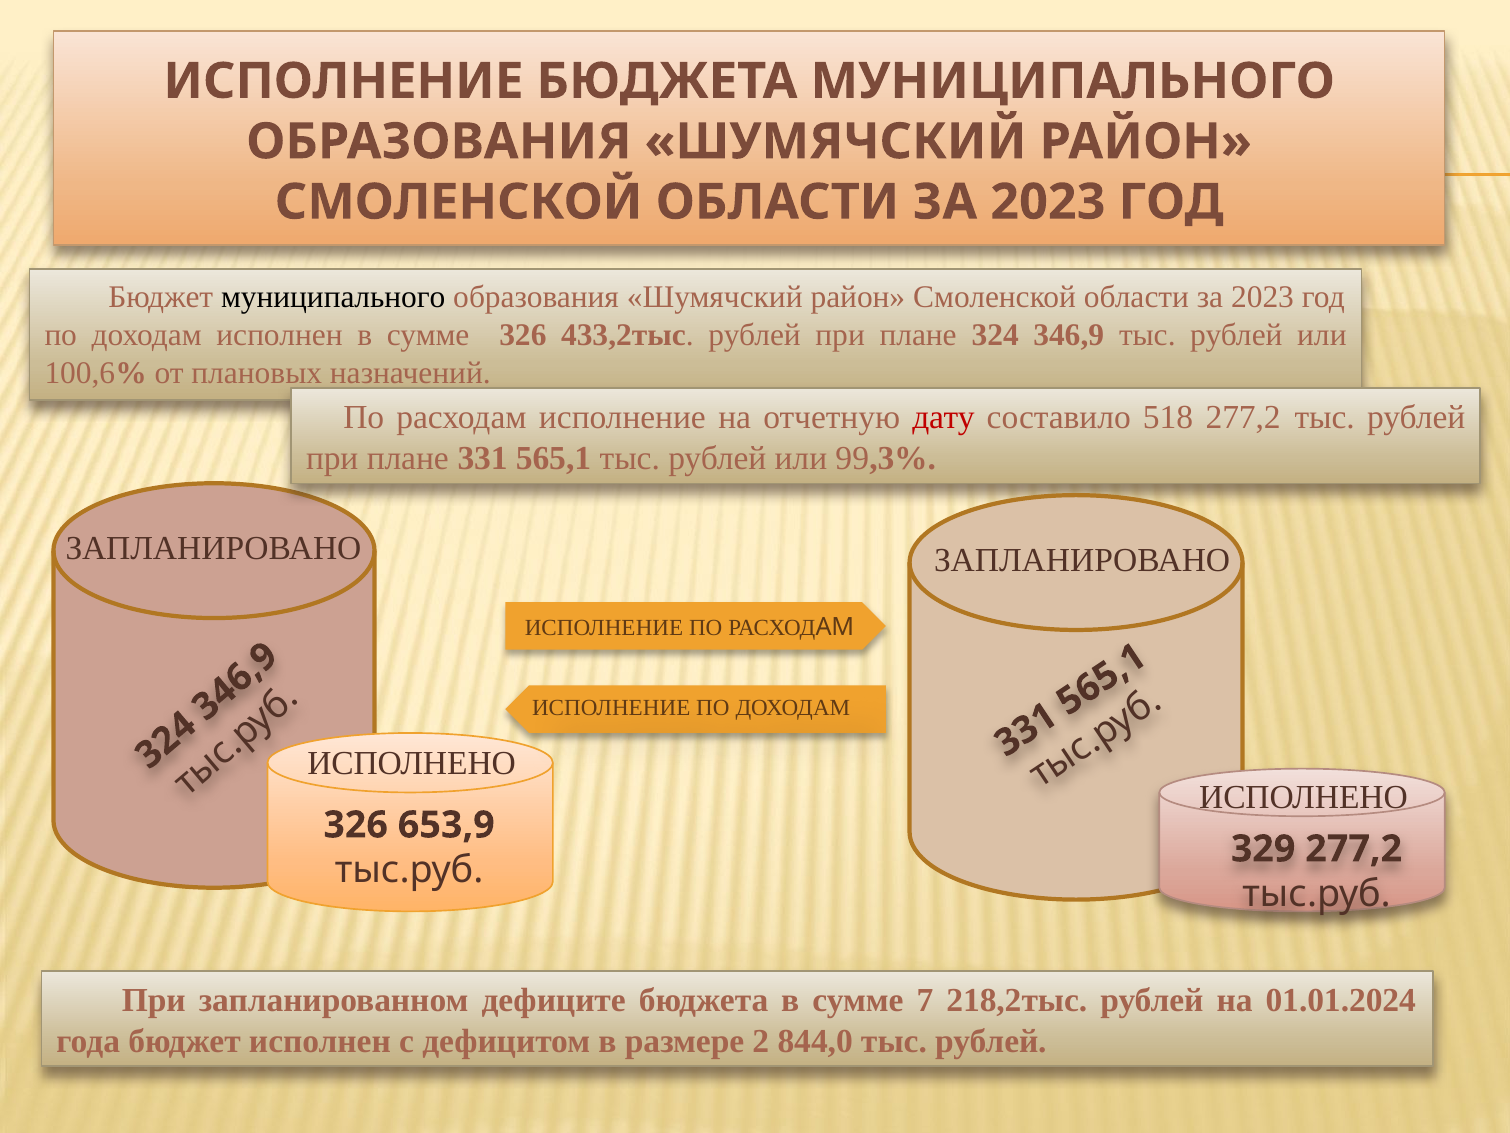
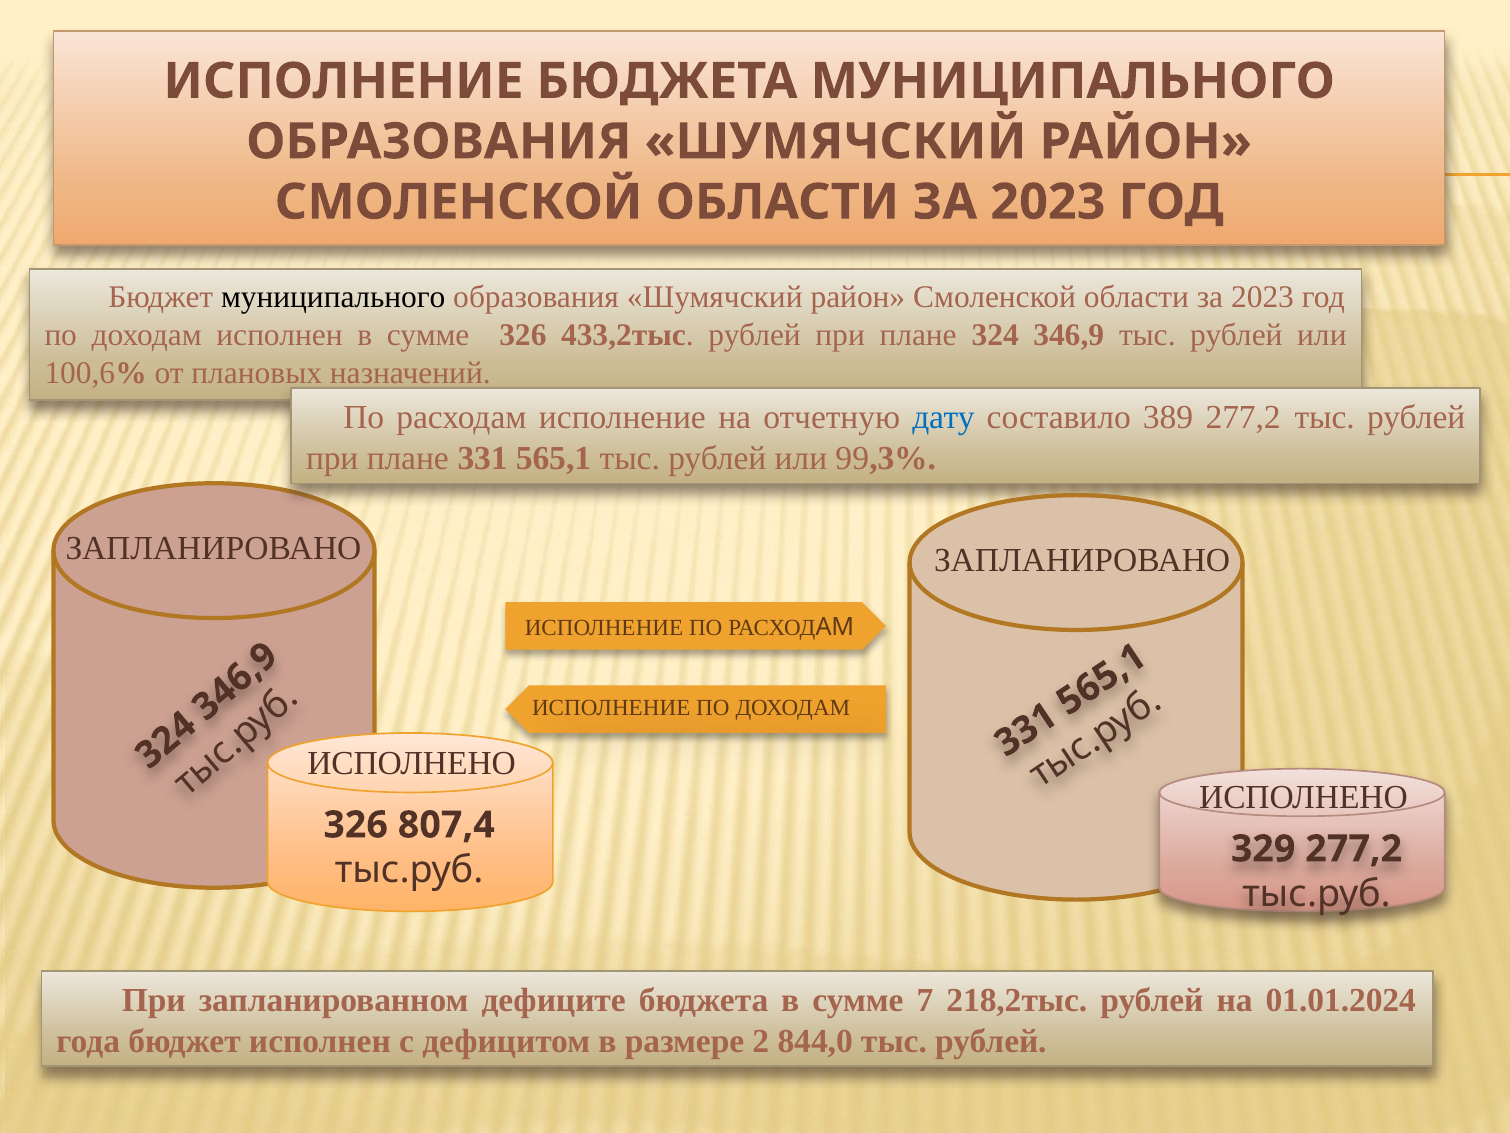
дату colour: red -> blue
518: 518 -> 389
653,9: 653,9 -> 807,4
